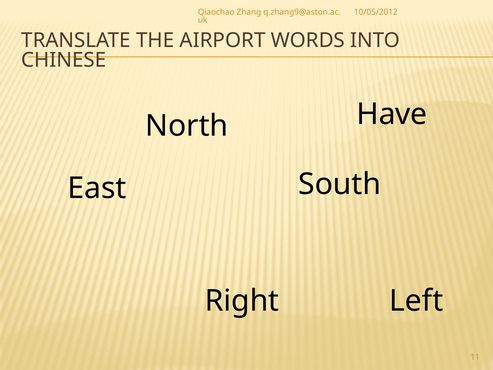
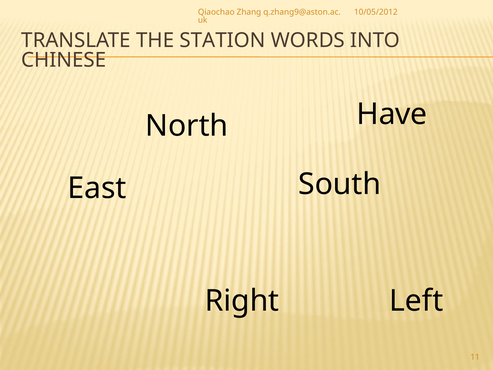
AIRPORT: AIRPORT -> STATION
